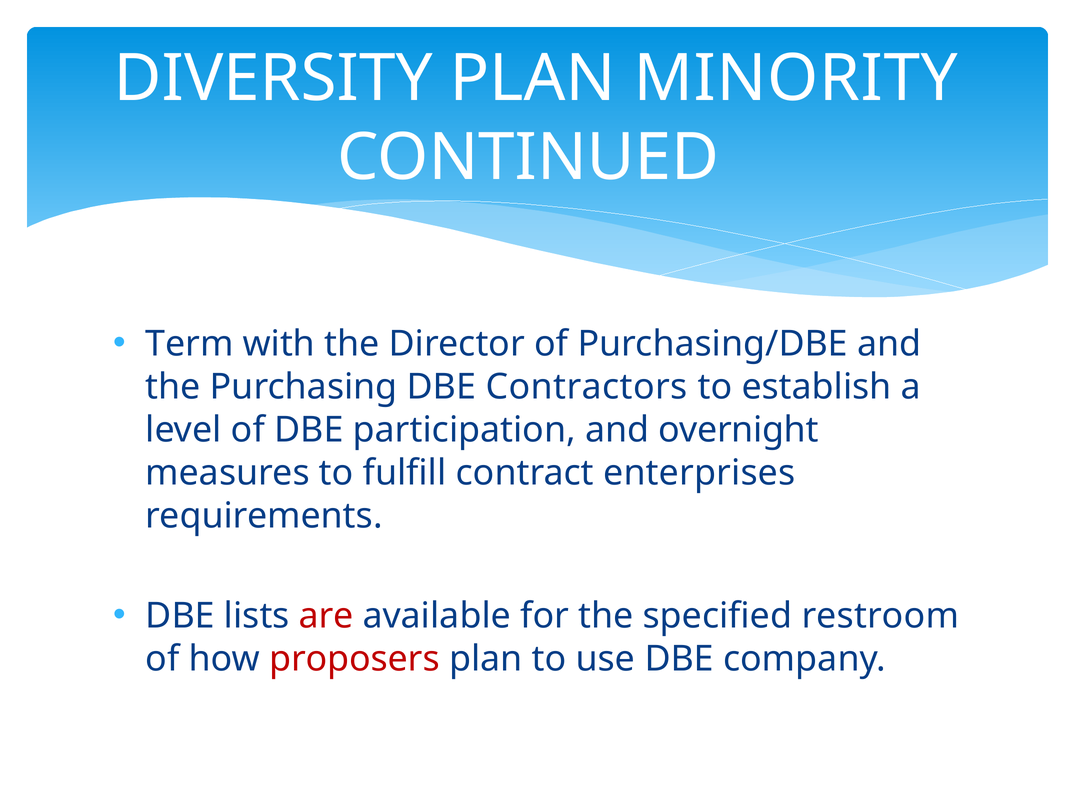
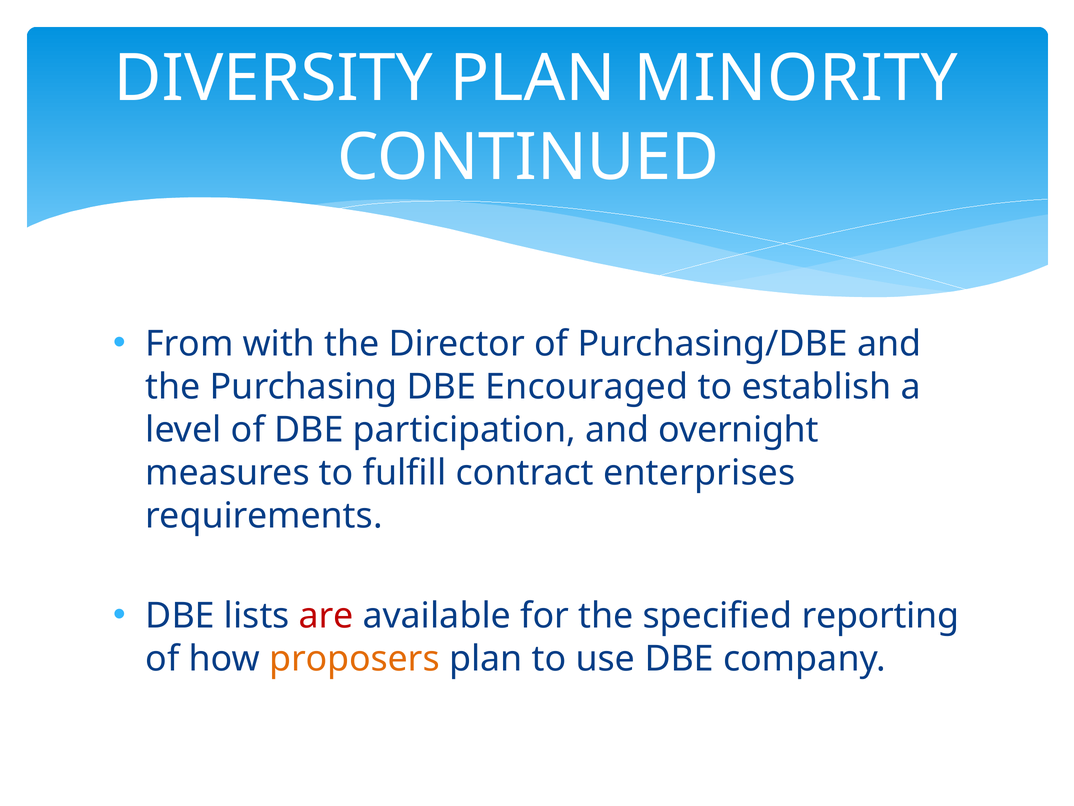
Term: Term -> From
Contractors: Contractors -> Encouraged
restroom: restroom -> reporting
proposers colour: red -> orange
